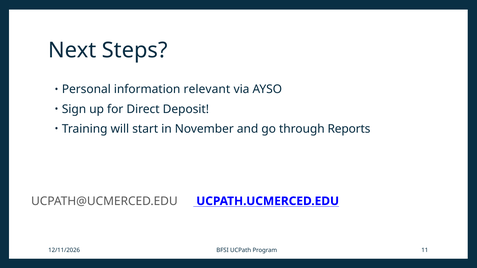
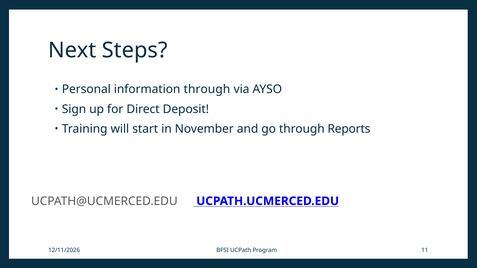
information relevant: relevant -> through
